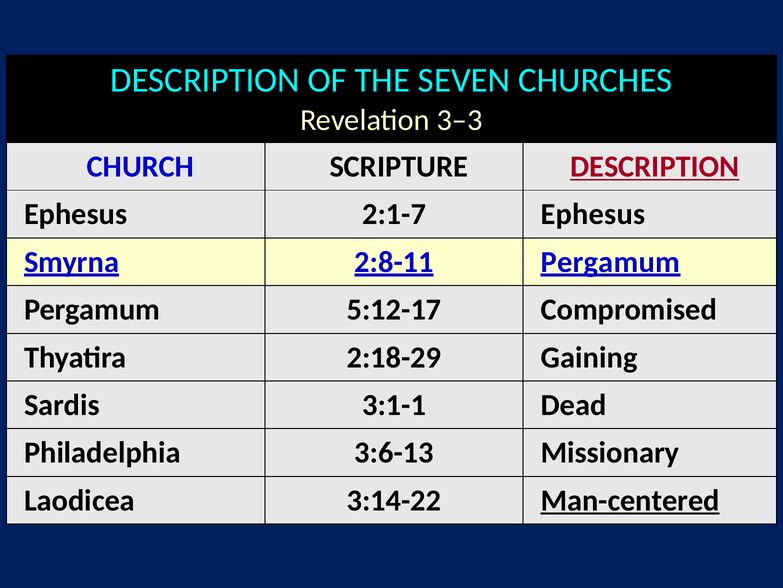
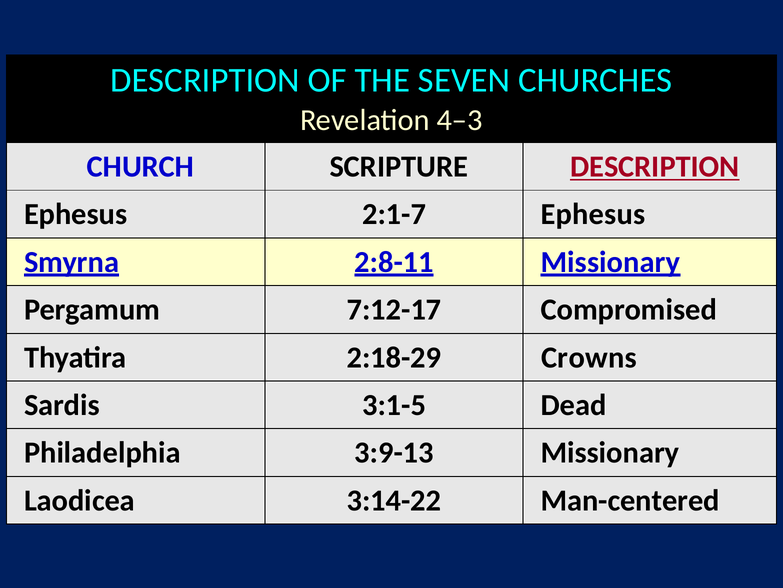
3‒3: 3‒3 -> 4‒3
2:8-11 Pergamum: Pergamum -> Missionary
5:12-17: 5:12-17 -> 7:12-17
Gaining: Gaining -> Crowns
3:1-1: 3:1-1 -> 3:1-5
3:6-13: 3:6-13 -> 3:9-13
Man-centered underline: present -> none
